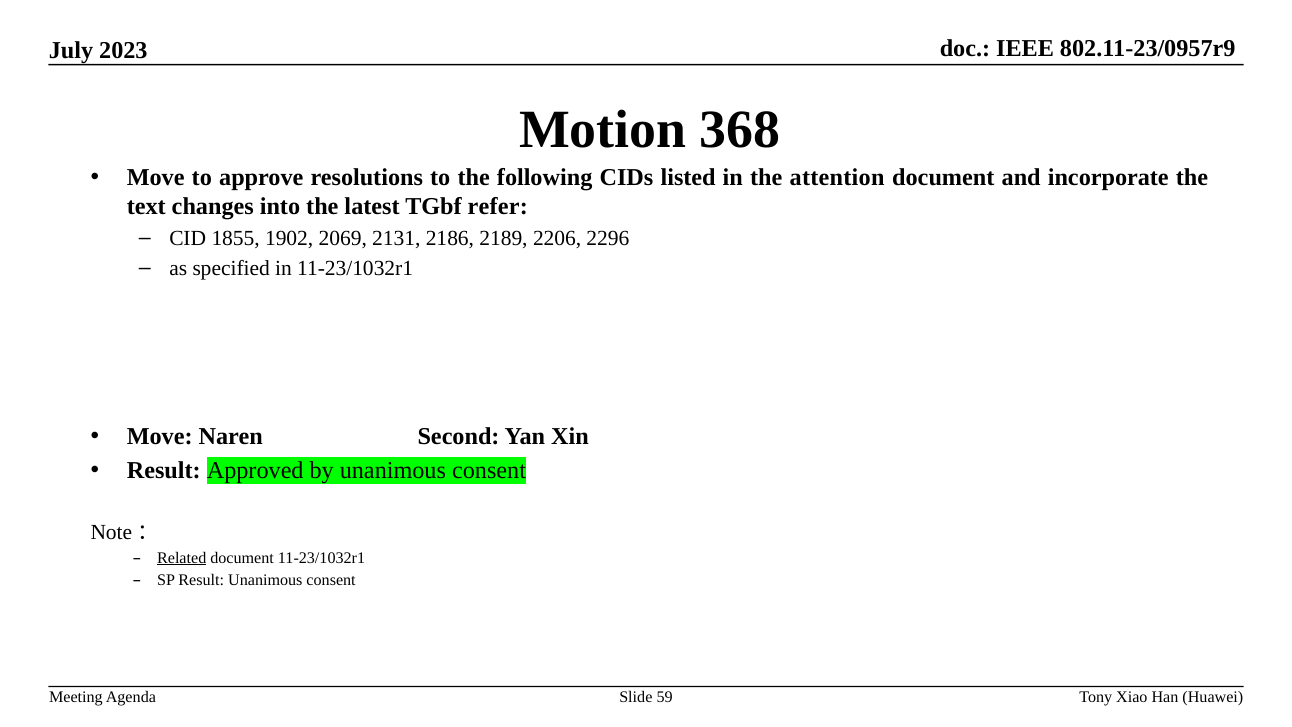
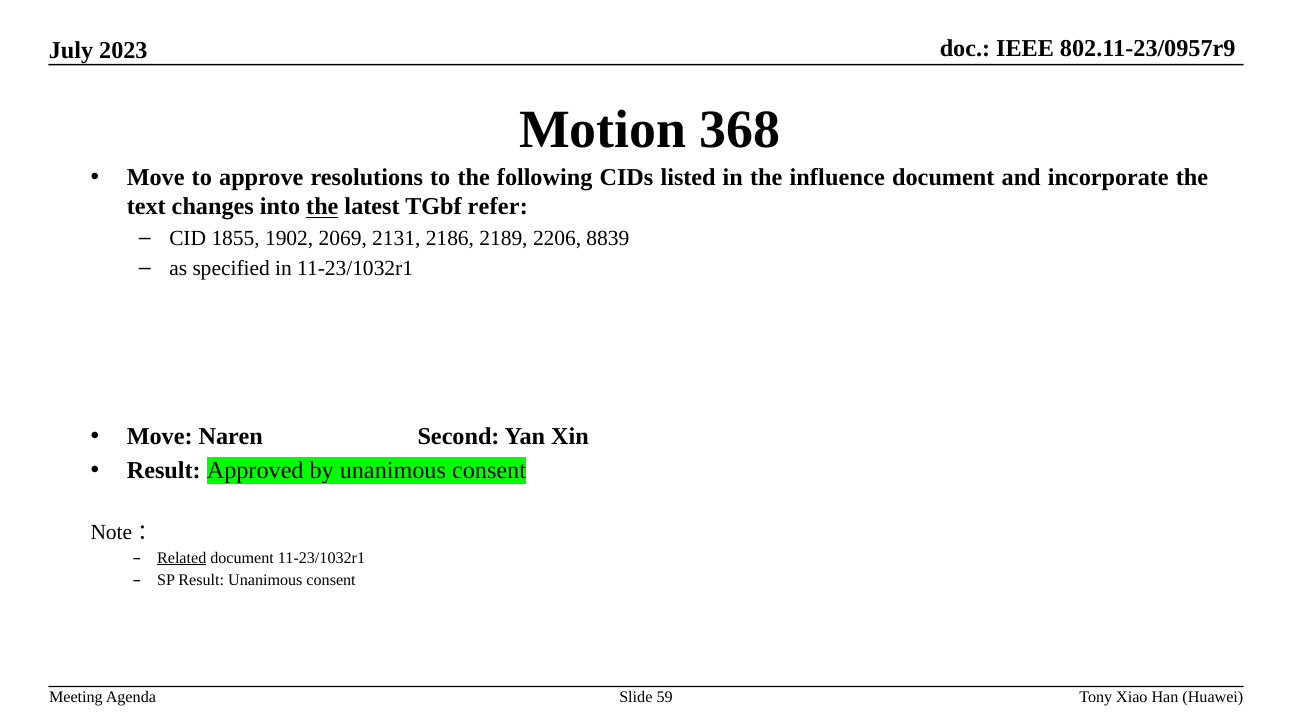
attention: attention -> influence
the at (322, 207) underline: none -> present
2296: 2296 -> 8839
